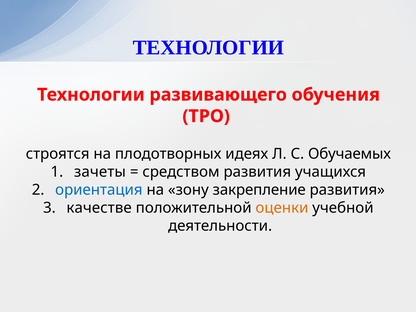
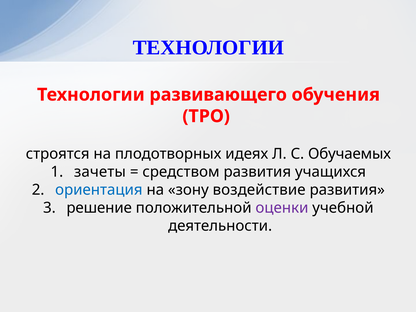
закрепление: закрепление -> воздействие
качестве: качестве -> решение
оценки colour: orange -> purple
